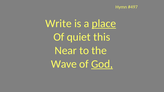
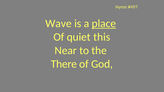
Write: Write -> Wave
Wave: Wave -> There
God underline: present -> none
